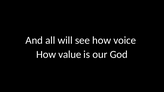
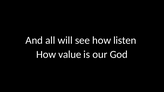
voice: voice -> listen
